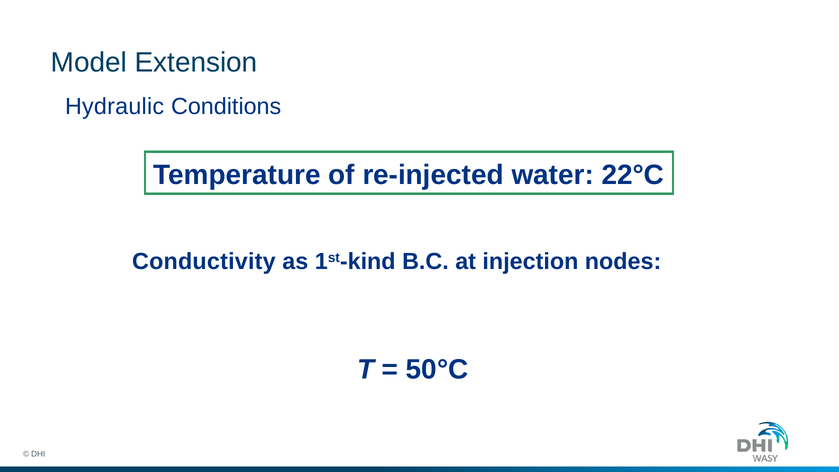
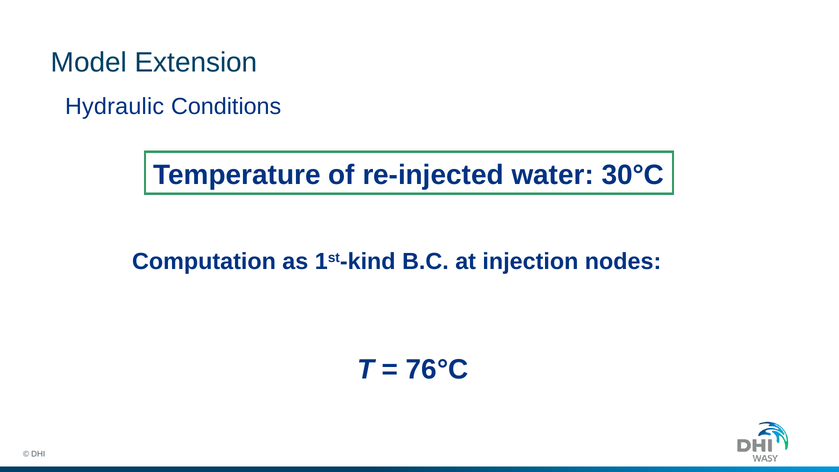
22°C: 22°C -> 30°C
Conductivity: Conductivity -> Computation
50°C: 50°C -> 76°C
